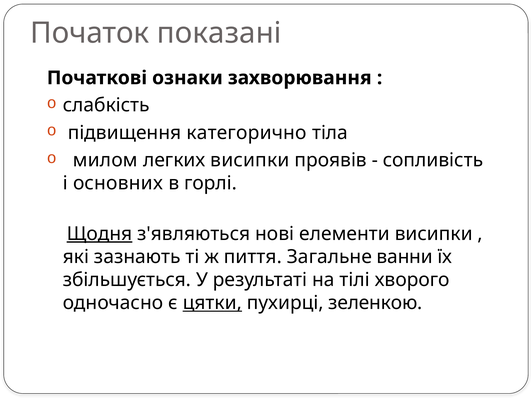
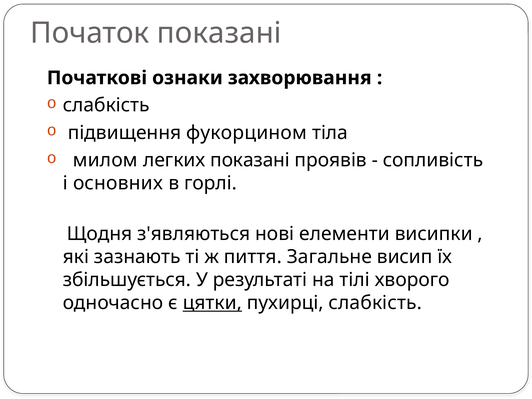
категорично: категорично -> фукорцином
легких висипки: висипки -> показані
Щодня underline: present -> none
ванни: ванни -> висип
пухирці зеленкою: зеленкою -> слабкість
